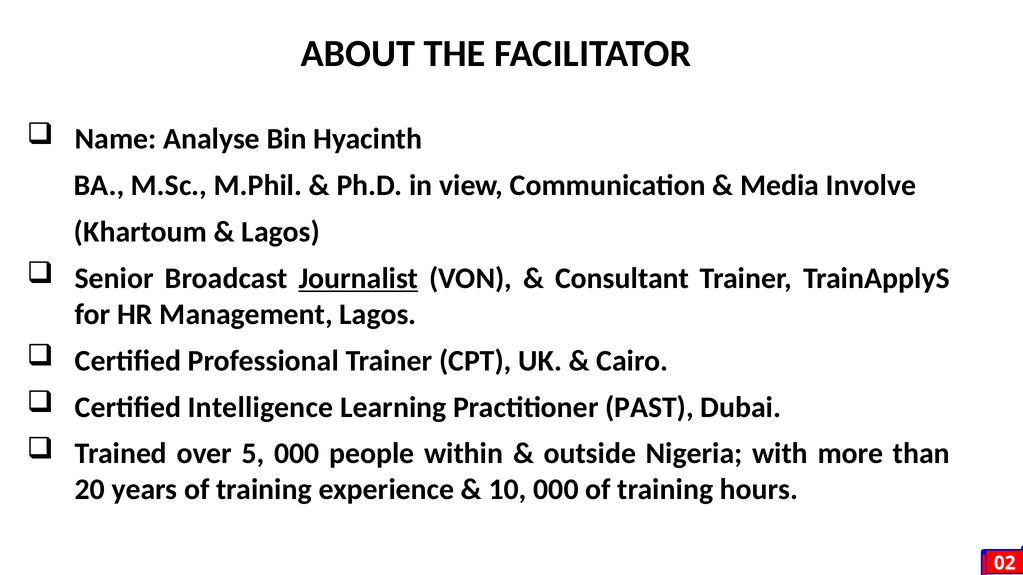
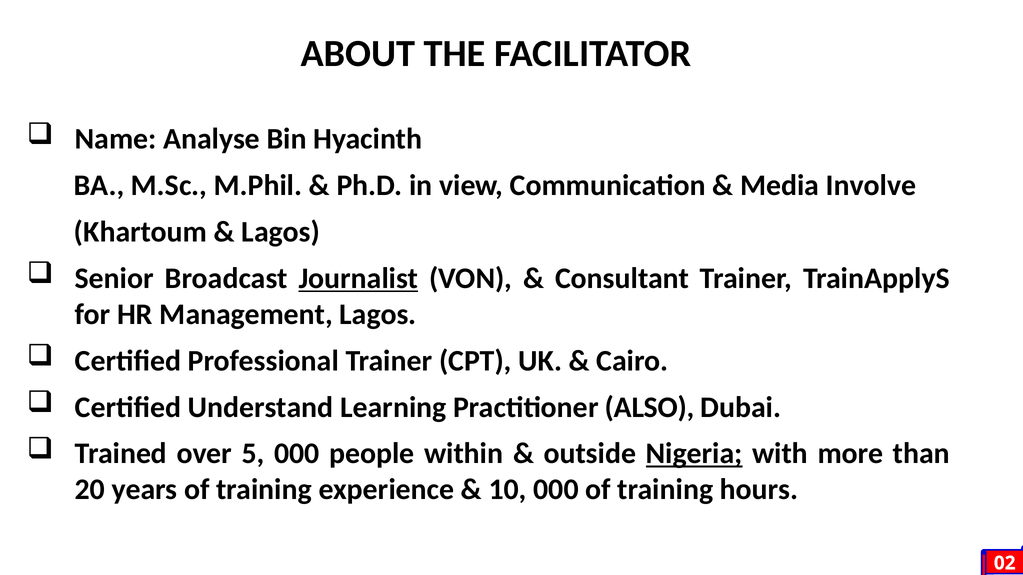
Intelligence: Intelligence -> Understand
PAST: PAST -> ALSO
Nigeria underline: none -> present
